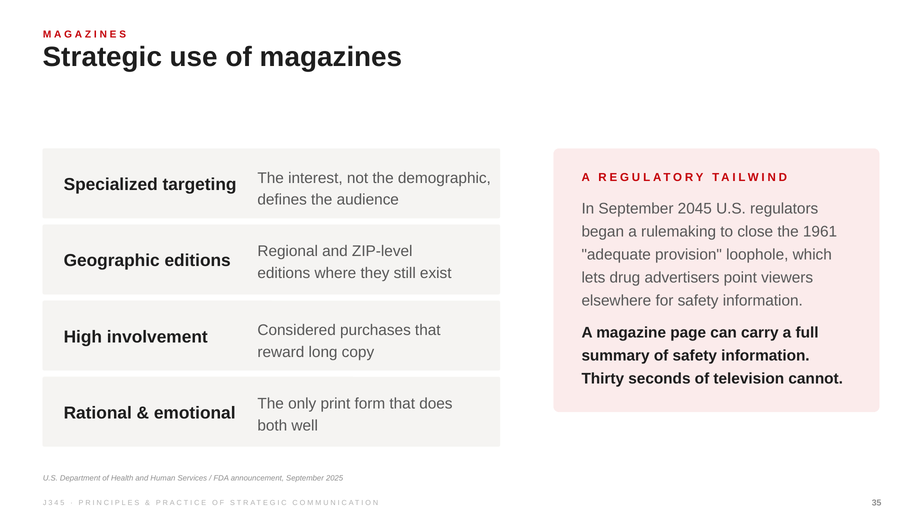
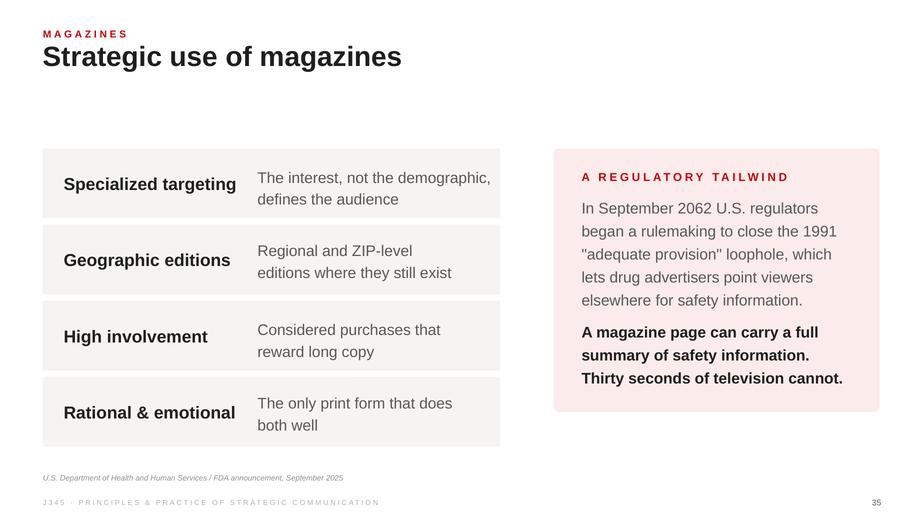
2045: 2045 -> 2062
1961: 1961 -> 1991
